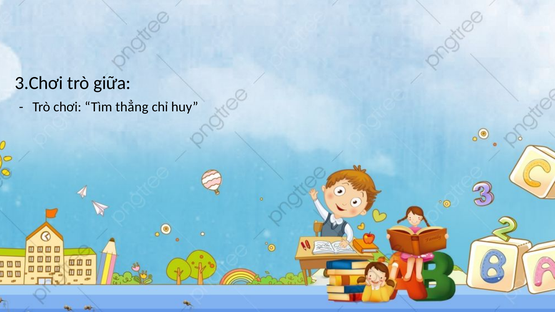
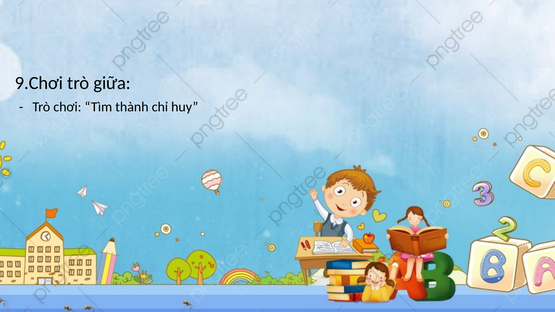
3.Chơi: 3.Chơi -> 9.Chơi
thẳng: thẳng -> thành
